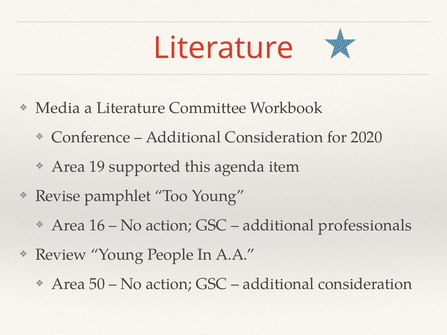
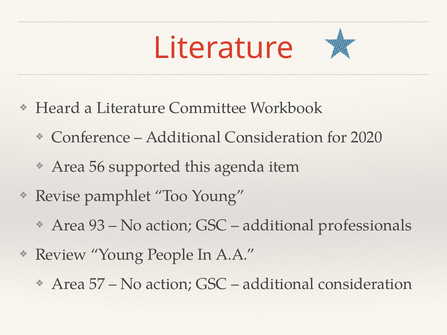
Media: Media -> Heard
19: 19 -> 56
16: 16 -> 93
50: 50 -> 57
